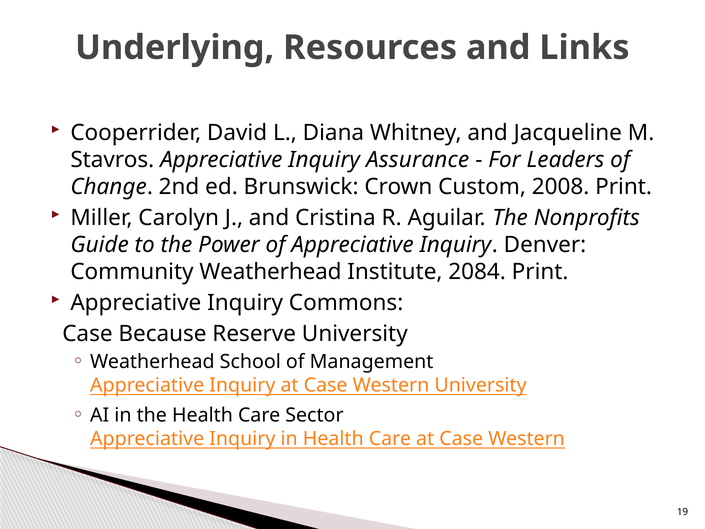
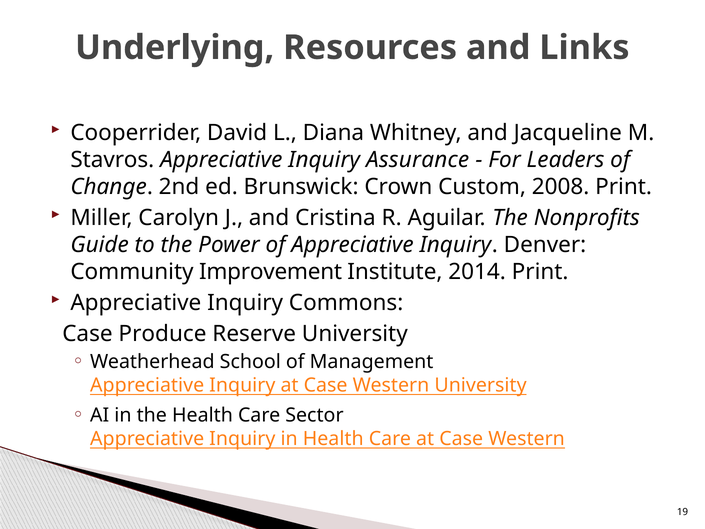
Community Weatherhead: Weatherhead -> Improvement
2084: 2084 -> 2014
Because: Because -> Produce
